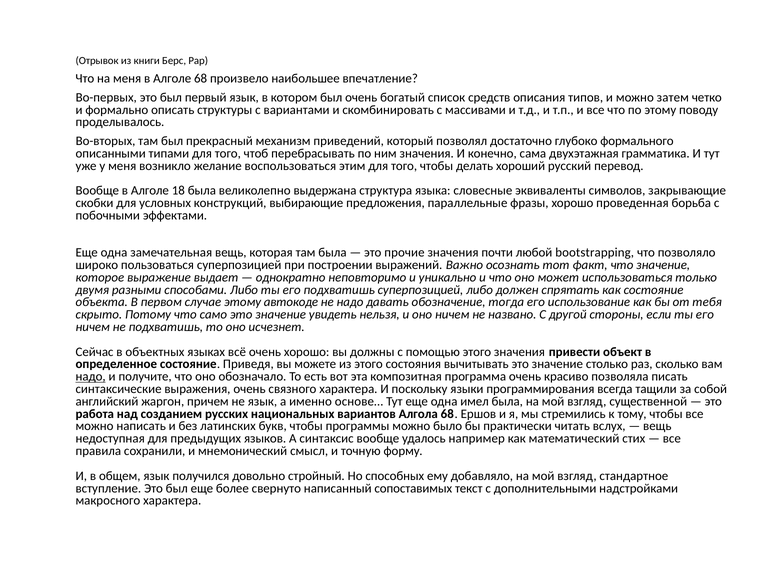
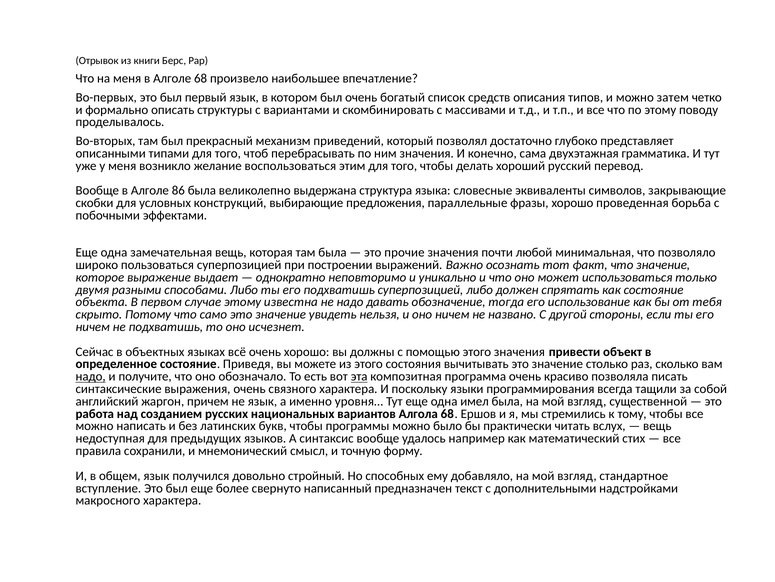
формального: формального -> представляет
18: 18 -> 86
bootstrapping: bootstrapping -> минимальная
автокоде: автокоде -> известна
эта underline: none -> present
основе…: основе… -> уровня…
сопоставимых: сопоставимых -> предназначен
